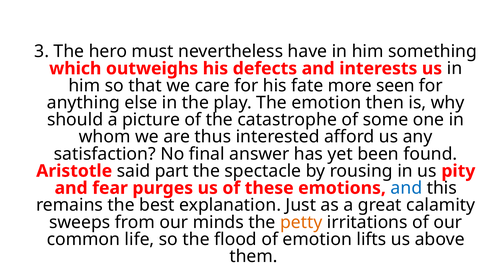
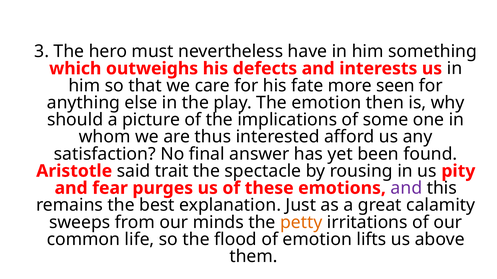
catastrophe: catastrophe -> implications
part: part -> trait
and at (406, 188) colour: blue -> purple
